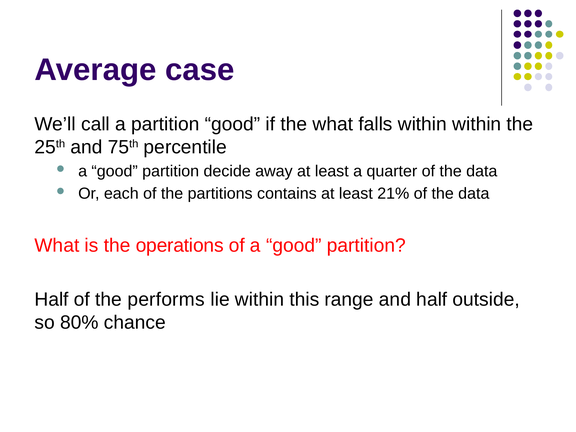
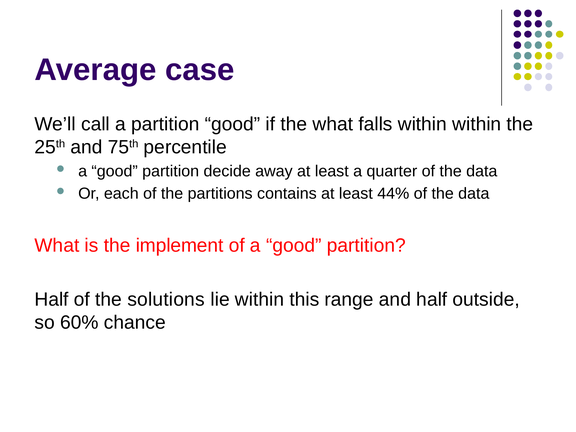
21%: 21% -> 44%
operations: operations -> implement
performs: performs -> solutions
80%: 80% -> 60%
